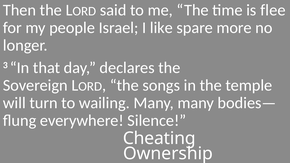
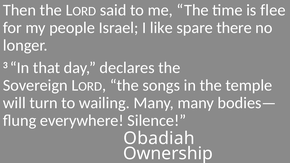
more: more -> there
Cheating: Cheating -> Obadiah
